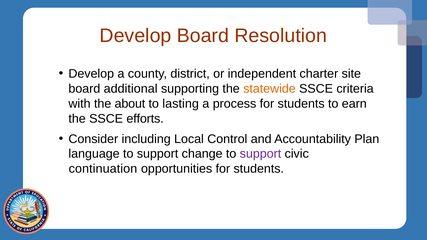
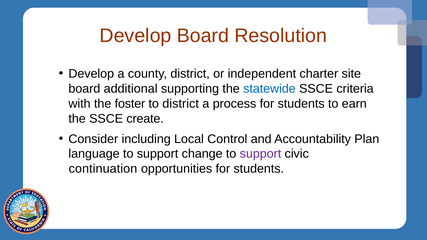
statewide colour: orange -> blue
about: about -> foster
to lasting: lasting -> district
efforts: efforts -> create
